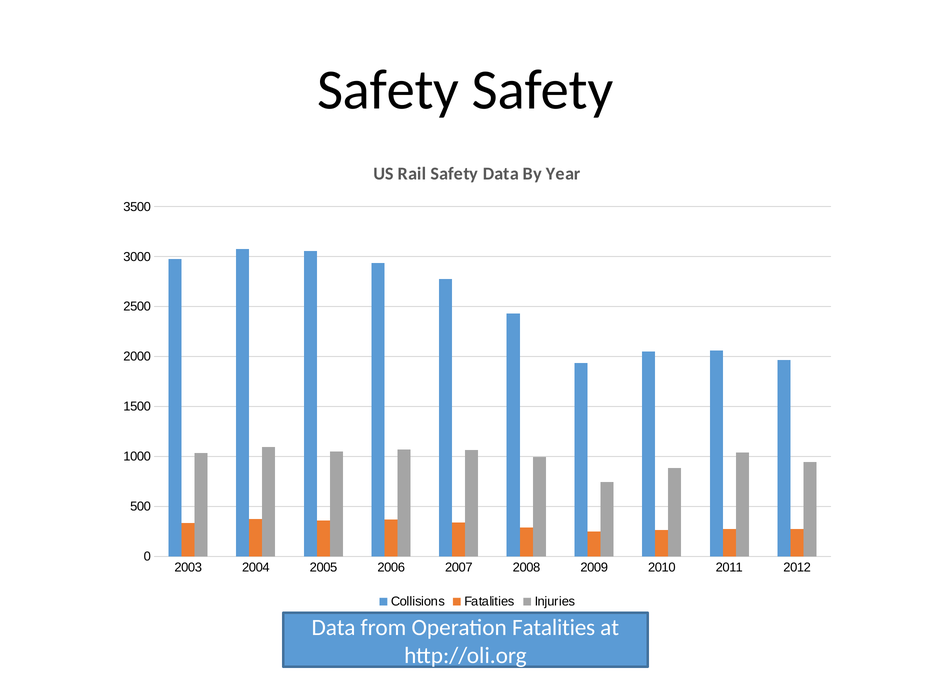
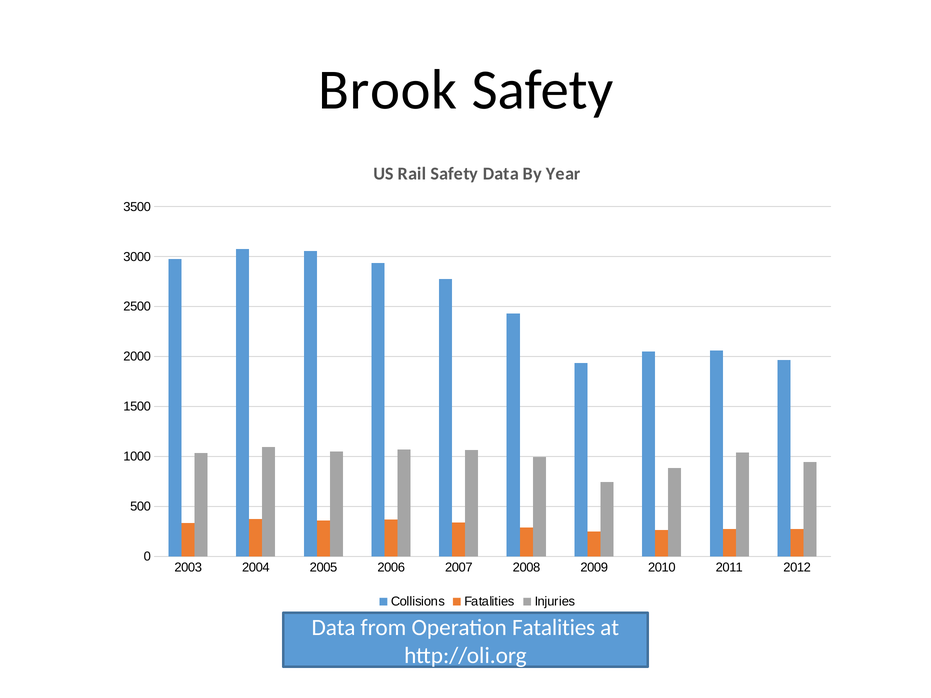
Safety at (388, 90): Safety -> Brook
